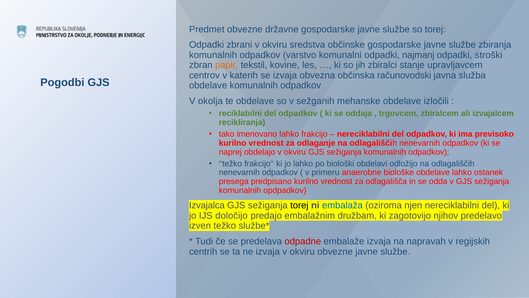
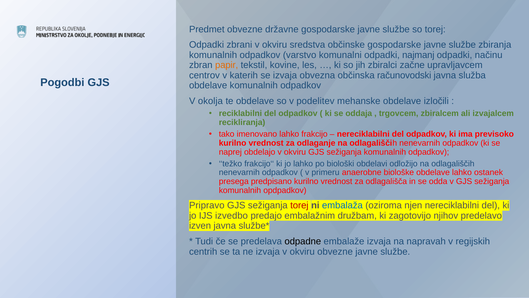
stroški: stroški -> načinu
stanje: stanje -> začne
sežganih: sežganih -> podelitev
Izvajalca: Izvajalca -> Pripravo
torej at (299, 205) colour: black -> red
določijo: določijo -> izvedbo
izven težko: težko -> javna
odpadne colour: red -> black
